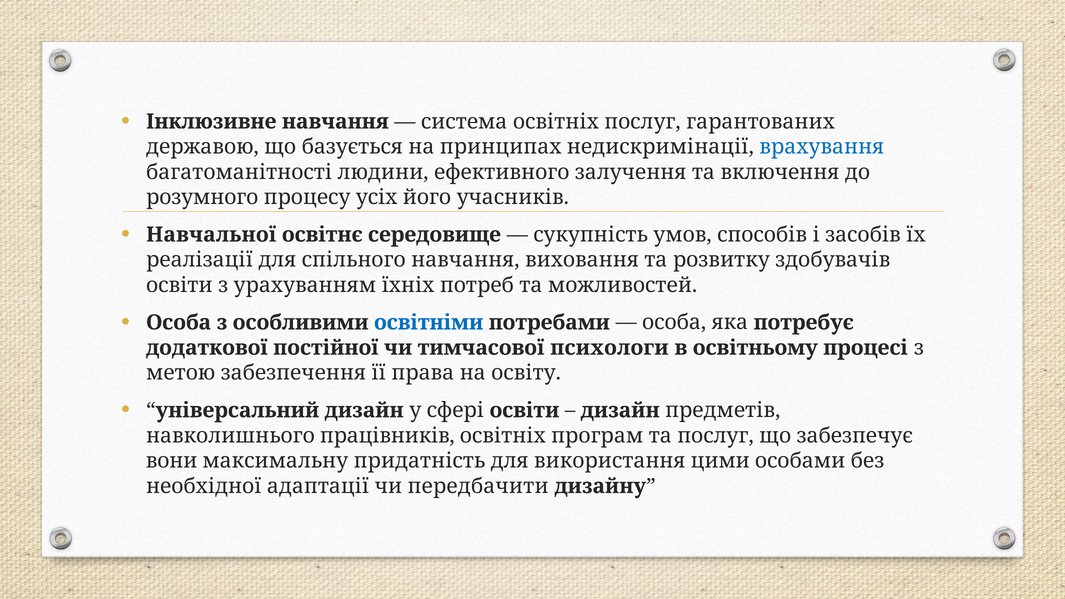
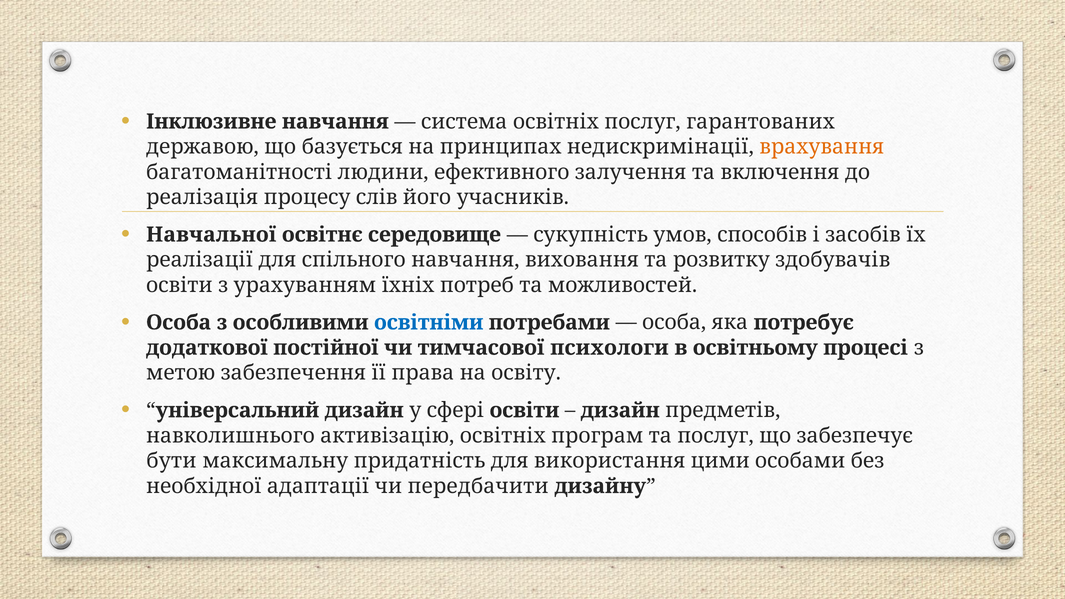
врахування colour: blue -> orange
розумного: розумного -> реалізація
усіх: усіх -> слів
працівників: працівників -> активізацію
вони: вони -> бути
